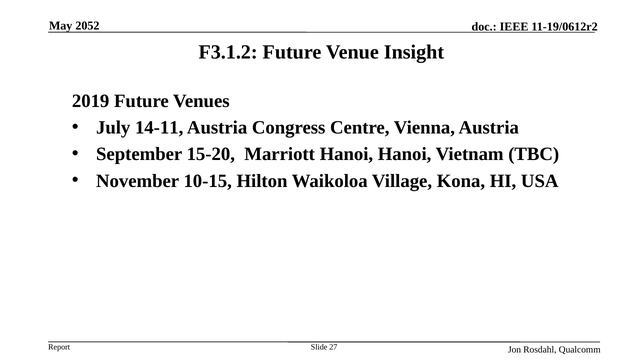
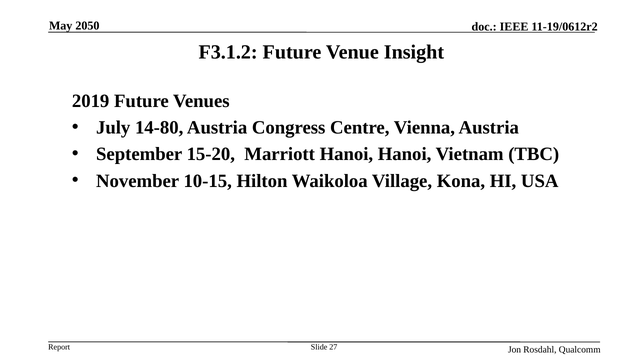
2052: 2052 -> 2050
14-11: 14-11 -> 14-80
